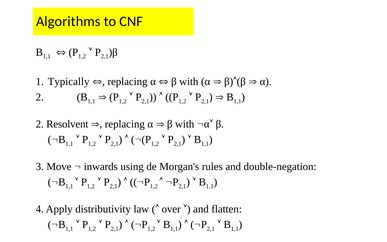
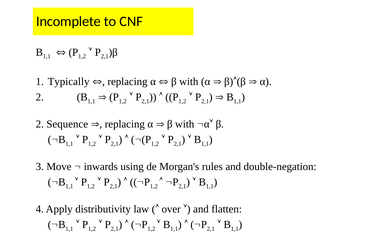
Algorithms: Algorithms -> Incomplete
Resolvent: Resolvent -> Sequence
